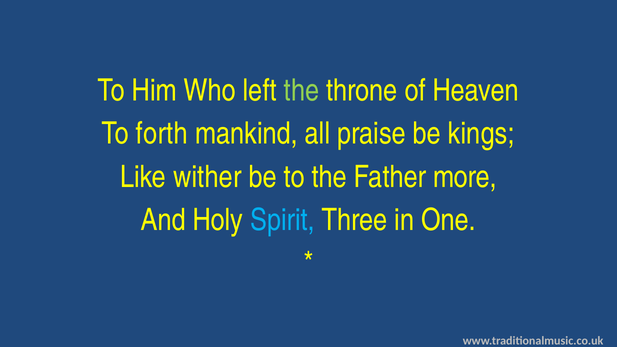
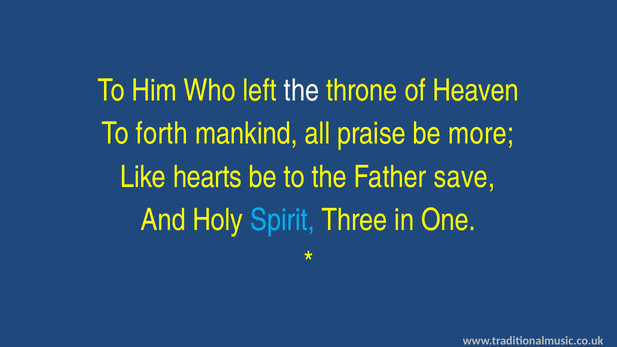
the at (302, 91) colour: light green -> white
kings: kings -> more
wither: wither -> hearts
more: more -> save
